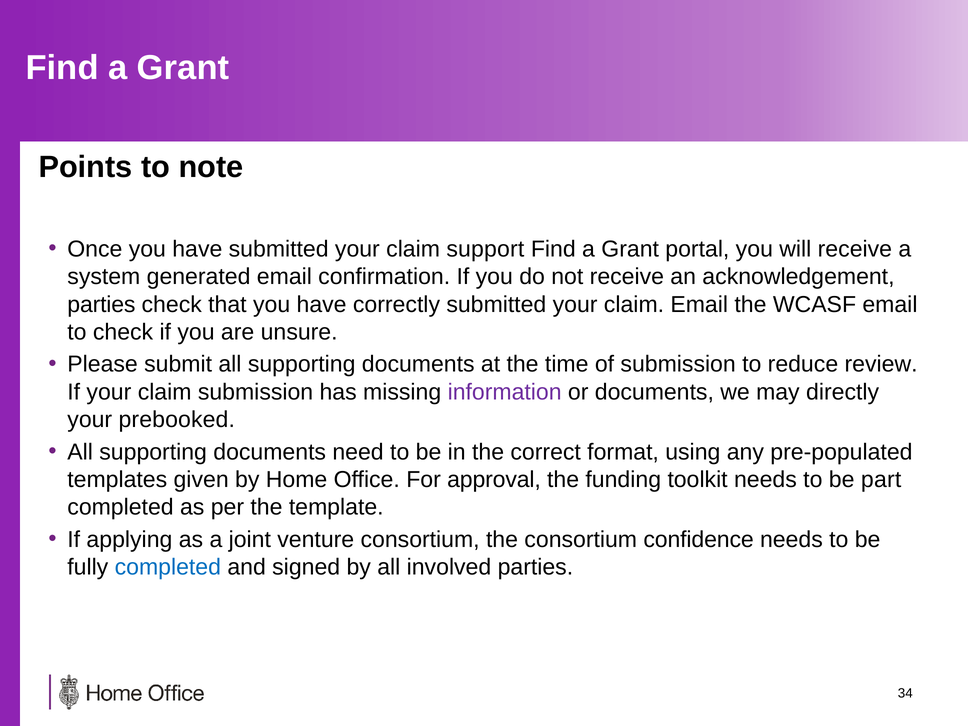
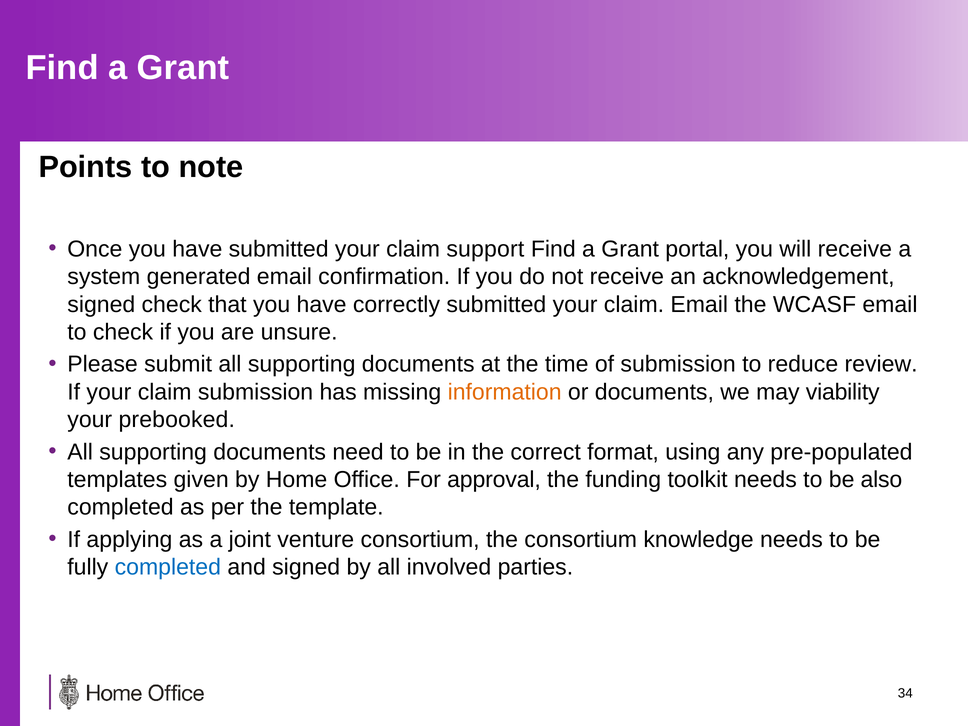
parties at (101, 304): parties -> signed
information colour: purple -> orange
directly: directly -> viability
part: part -> also
confidence: confidence -> knowledge
